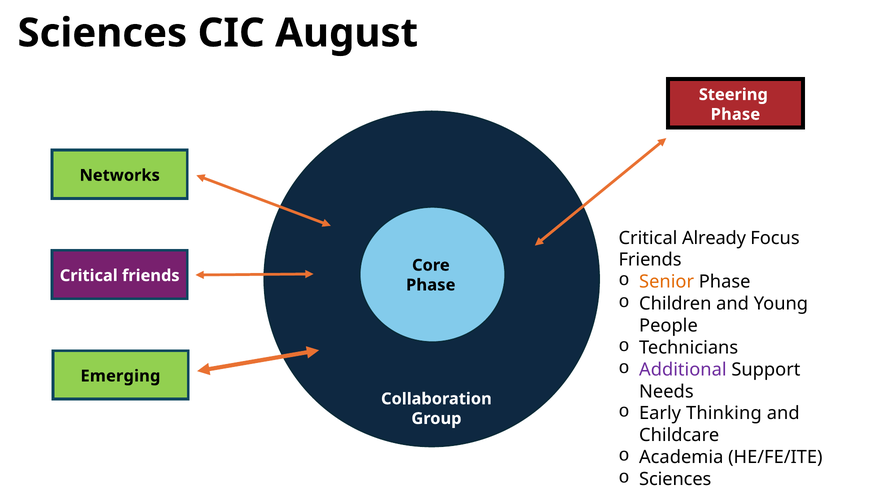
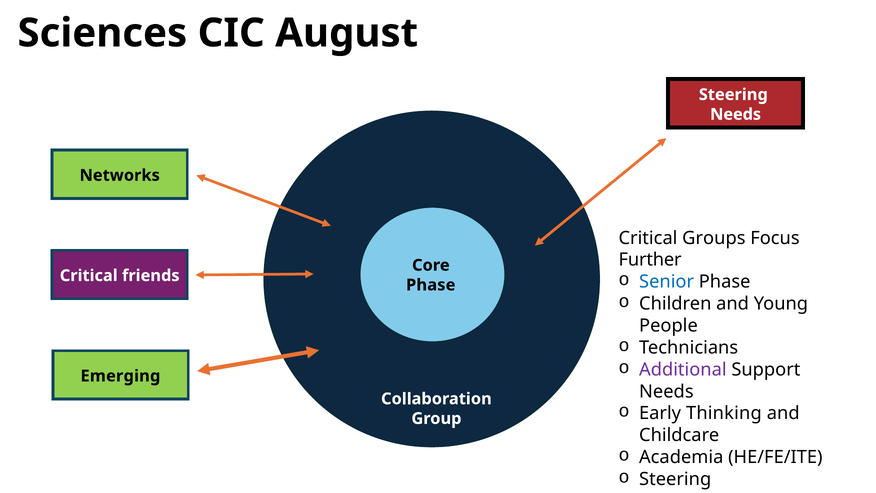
Phase at (735, 114): Phase -> Needs
Already: Already -> Groups
Friends at (650, 260): Friends -> Further
Senior colour: orange -> blue
Sciences at (675, 479): Sciences -> Steering
